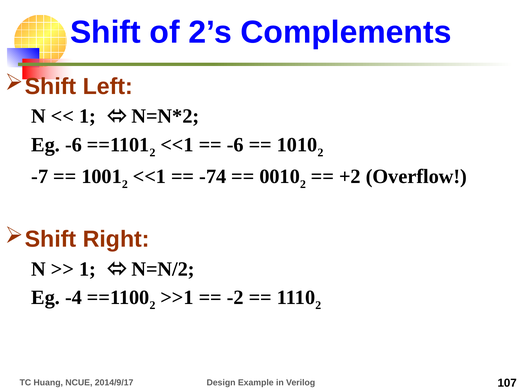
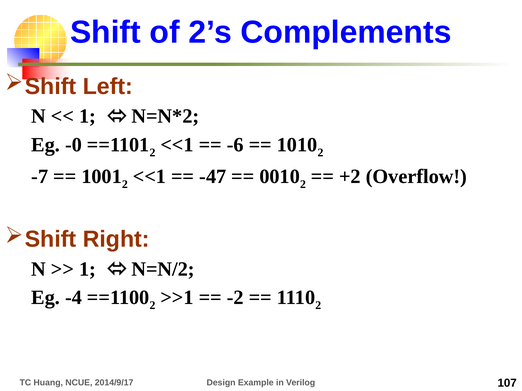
Eg -6: -6 -> -0
-74: -74 -> -47
